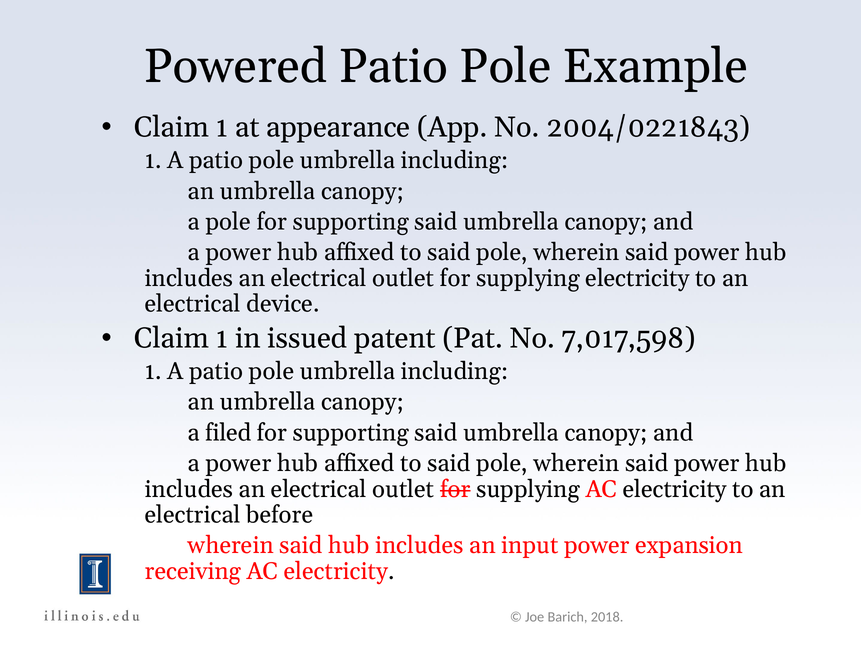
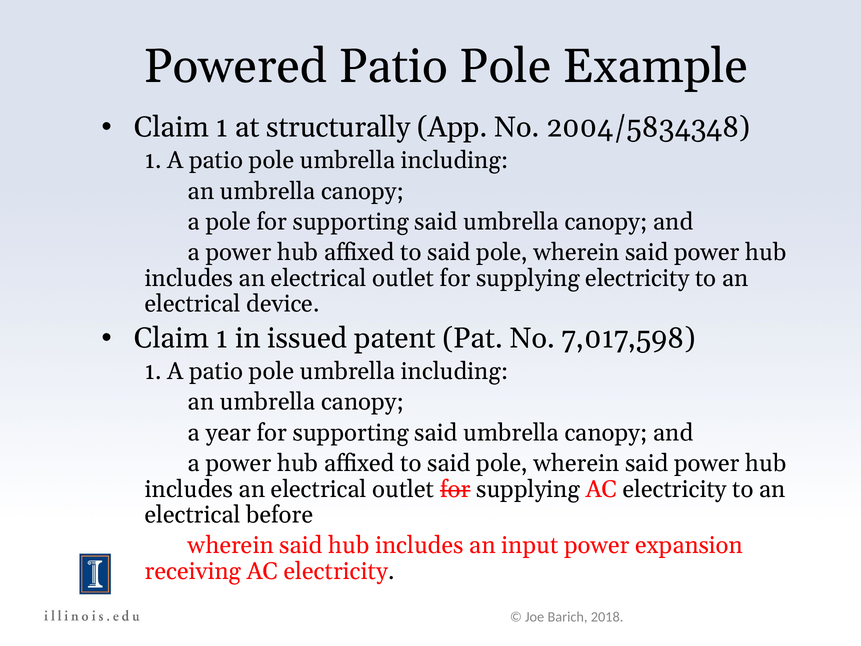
appearance: appearance -> structurally
2004/0221843: 2004/0221843 -> 2004/5834348
filed: filed -> year
